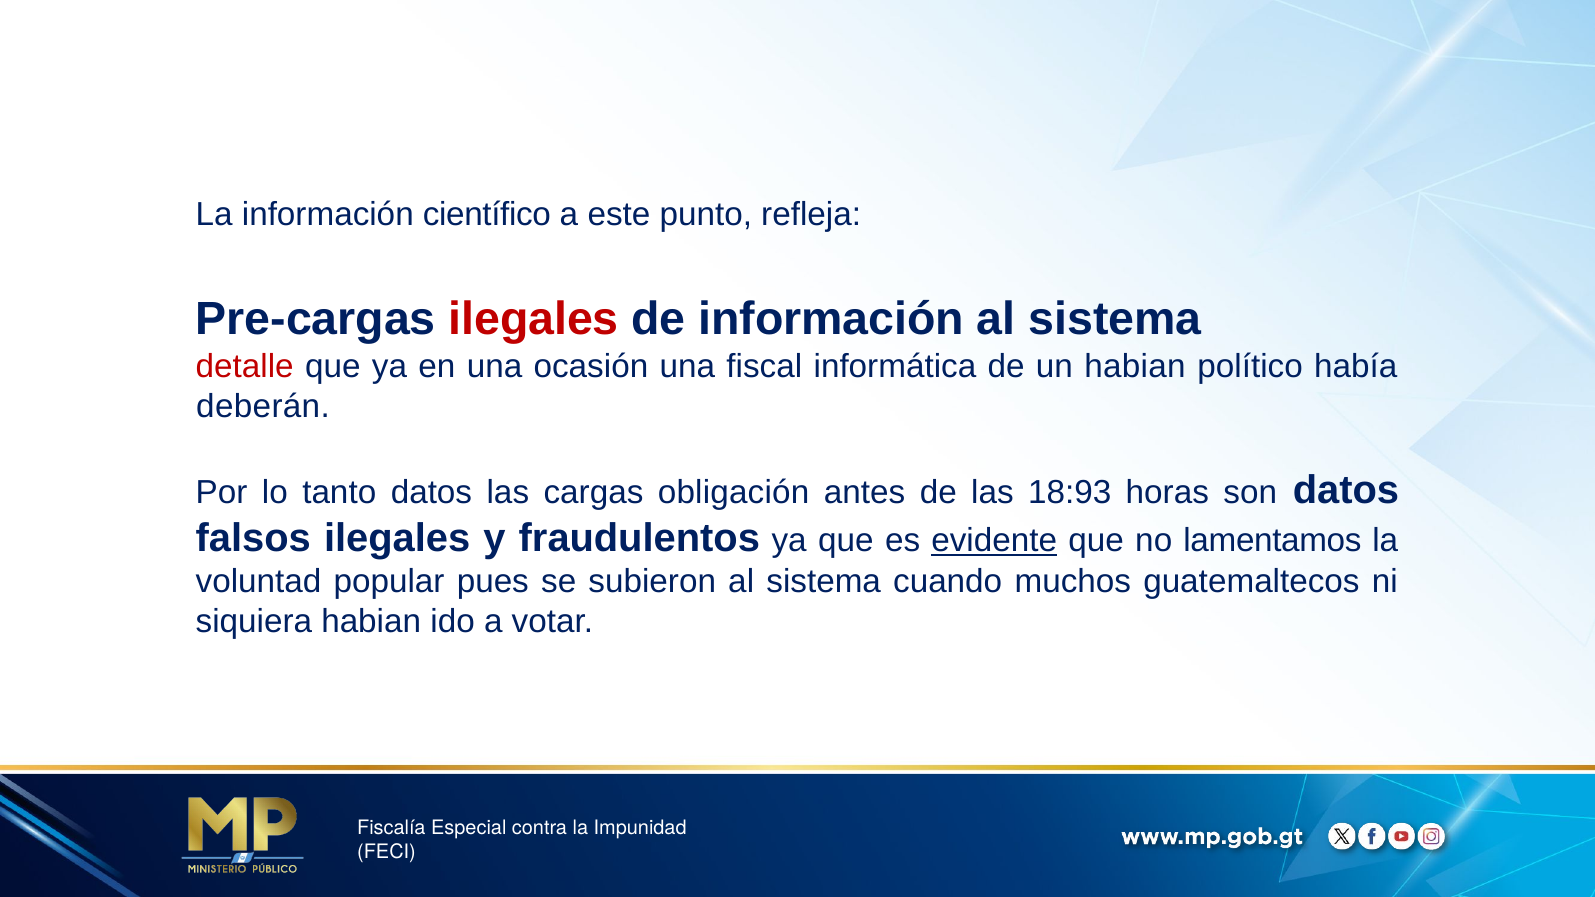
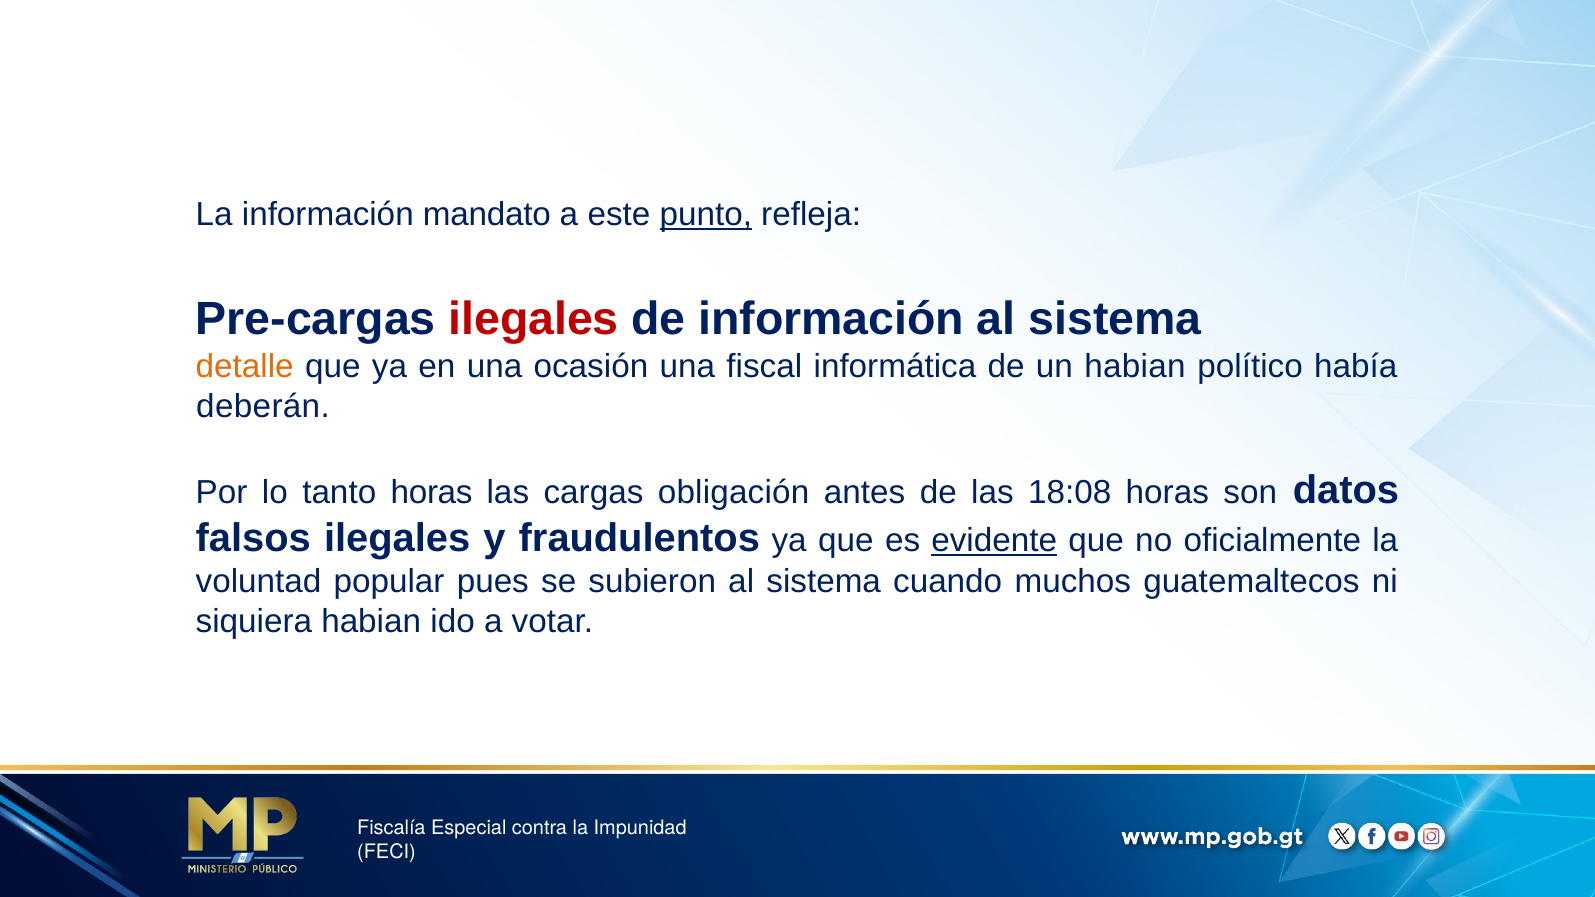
científico: científico -> mandato
punto underline: none -> present
detalle colour: red -> orange
tanto datos: datos -> horas
18:93: 18:93 -> 18:08
lamentamos: lamentamos -> oficialmente
